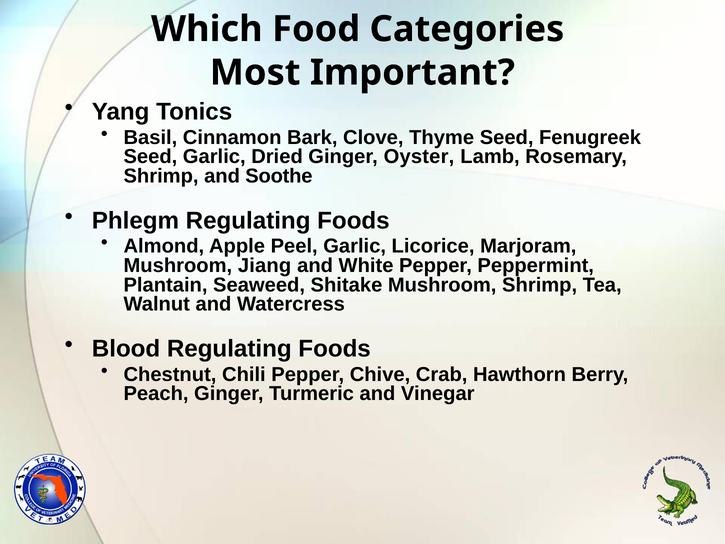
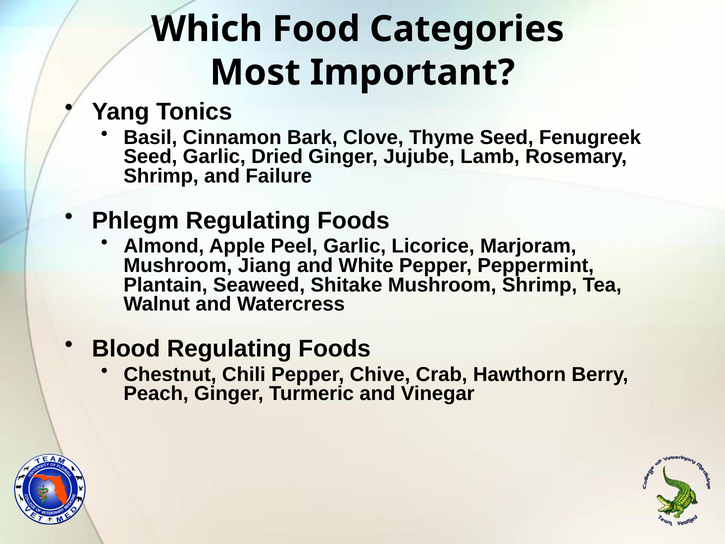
Oyster: Oyster -> Jujube
Soothe: Soothe -> Failure
